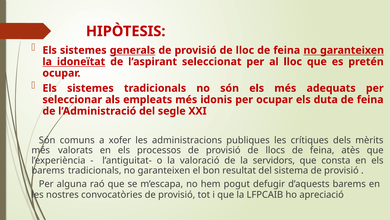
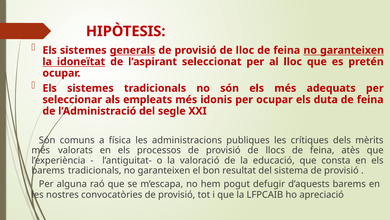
xofer: xofer -> física
servidors: servidors -> educació
